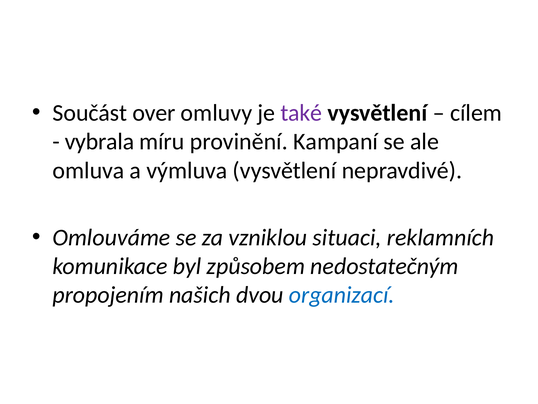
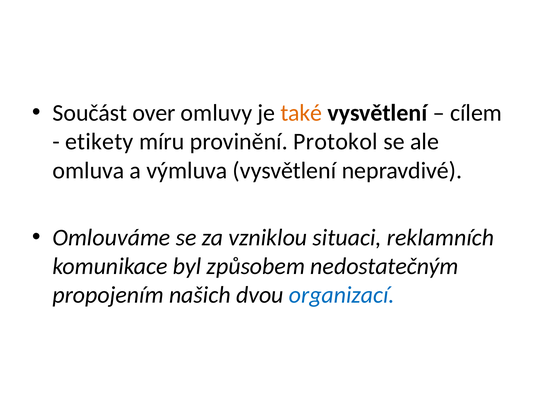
také colour: purple -> orange
vybrala: vybrala -> etikety
Kampaní: Kampaní -> Protokol
